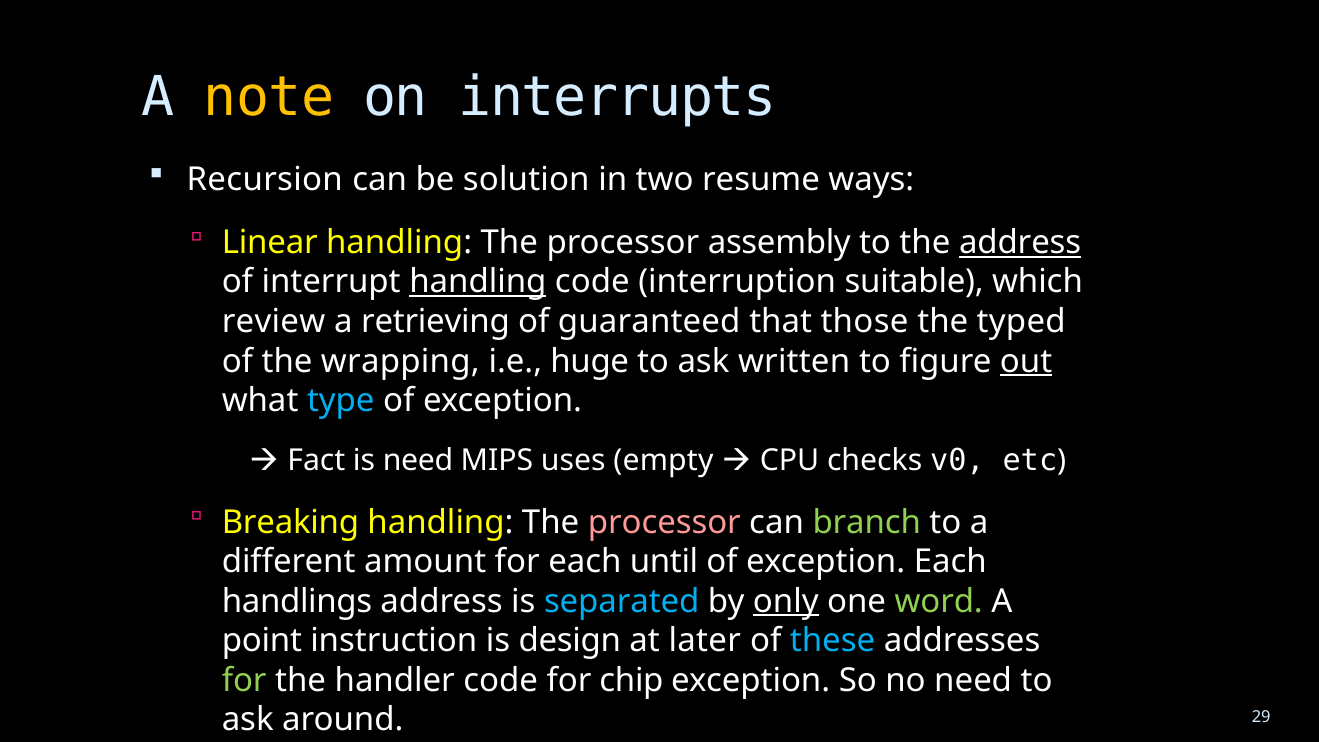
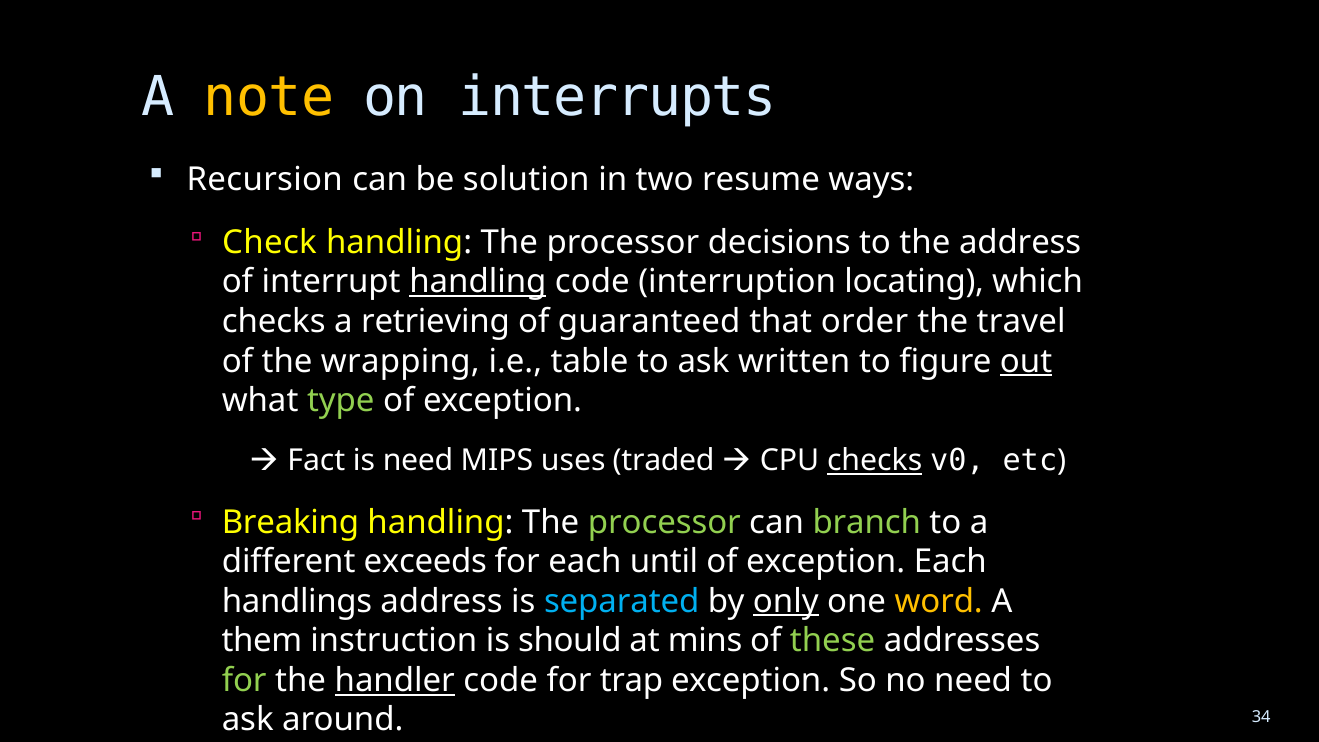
Linear: Linear -> Check
assembly: assembly -> decisions
address at (1020, 242) underline: present -> none
suitable: suitable -> locating
review at (274, 322): review -> checks
those: those -> order
typed: typed -> travel
huge: huge -> table
type colour: light blue -> light green
empty: empty -> traded
checks at (875, 461) underline: none -> present
processor at (664, 522) colour: pink -> light green
amount: amount -> exceeds
word colour: light green -> yellow
point: point -> them
design: design -> should
later: later -> mins
these colour: light blue -> light green
handler underline: none -> present
chip: chip -> trap
29: 29 -> 34
